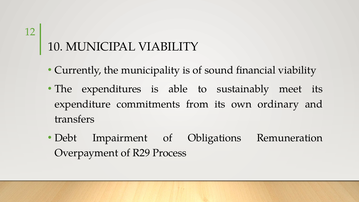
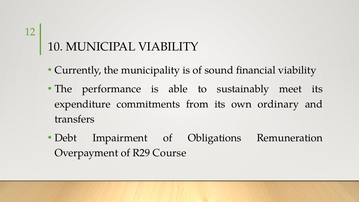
expenditures: expenditures -> performance
Process: Process -> Course
